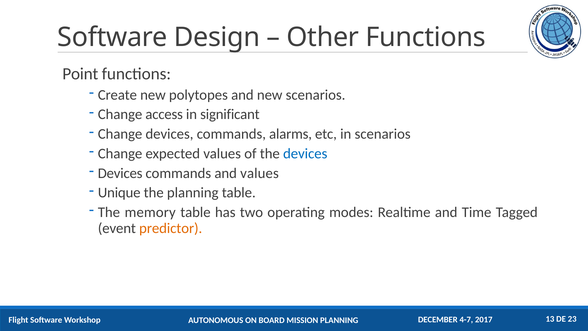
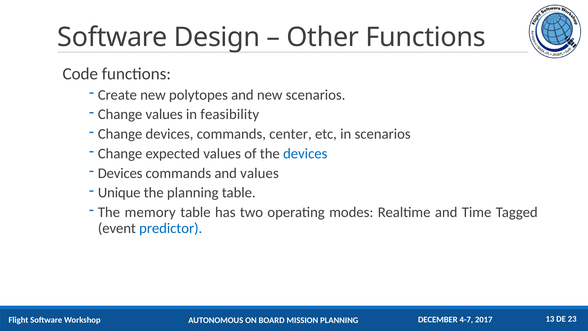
Point: Point -> Code
Change access: access -> values
significant: significant -> feasibility
alarms: alarms -> center
predictor colour: orange -> blue
